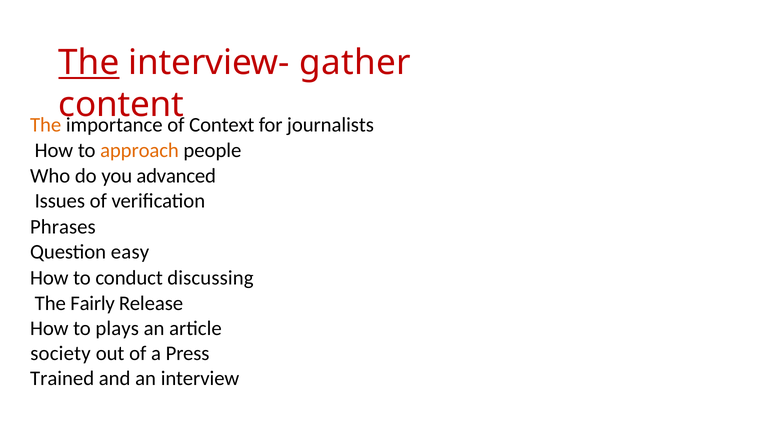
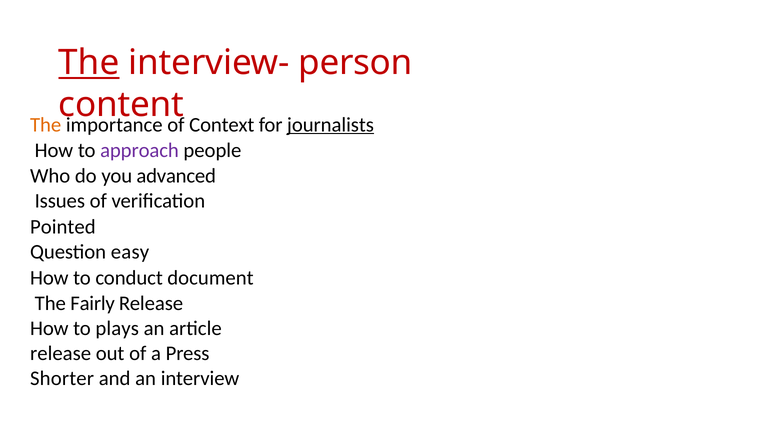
gather: gather -> person
journalists underline: none -> present
approach colour: orange -> purple
Phrases: Phrases -> Pointed
discussing: discussing -> document
society at (61, 353): society -> release
Trained: Trained -> Shorter
